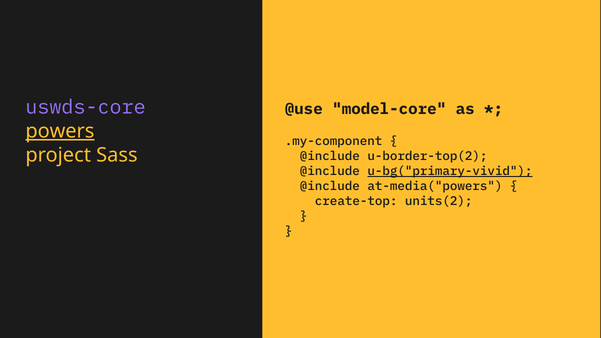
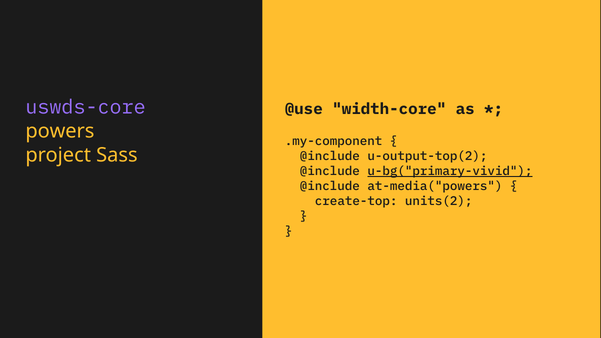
model-core: model-core -> width-core
powers underline: present -> none
u-border-top(2: u-border-top(2 -> u-output-top(2
